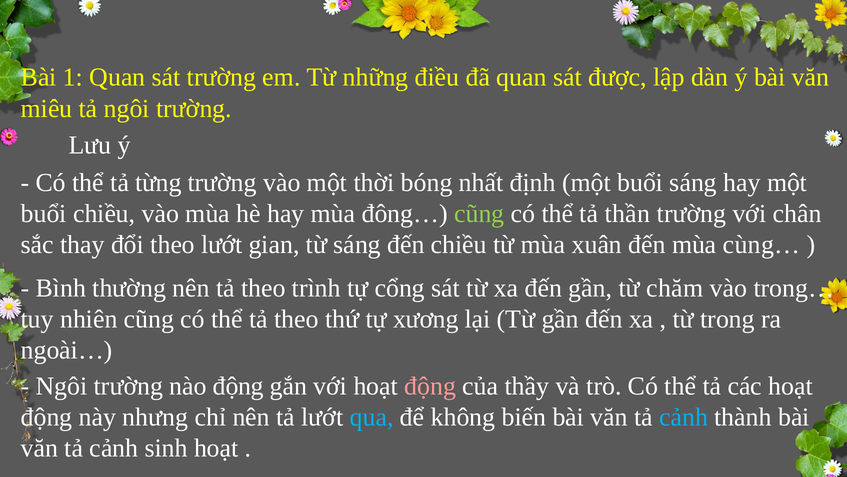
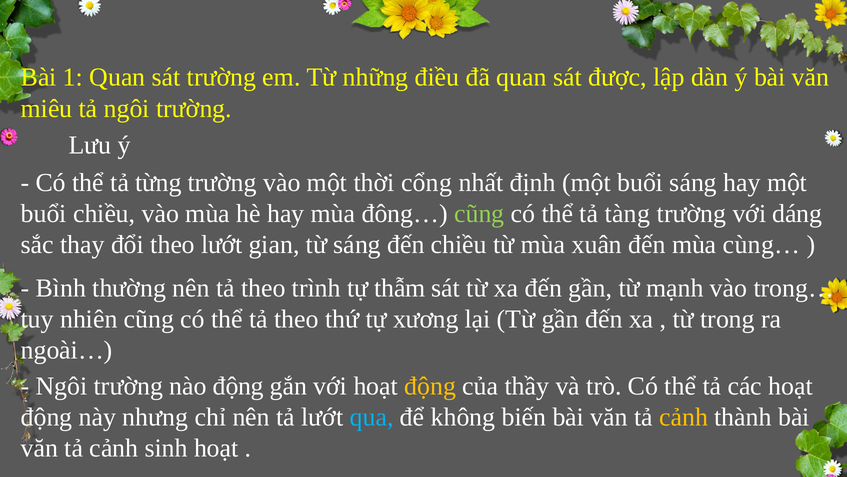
bóng: bóng -> cổng
thần: thần -> tàng
chân: chân -> dáng
cổng: cổng -> thẫm
chăm: chăm -> mạnh
động at (430, 386) colour: pink -> yellow
cảnh at (684, 417) colour: light blue -> yellow
